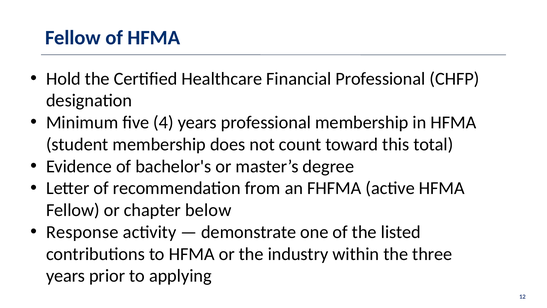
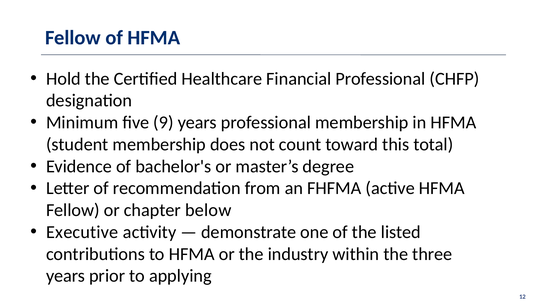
4: 4 -> 9
Response: Response -> Executive
